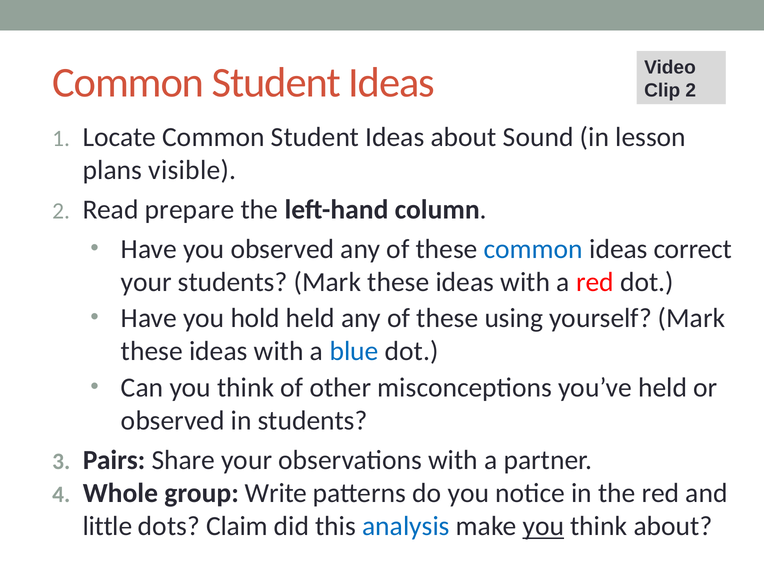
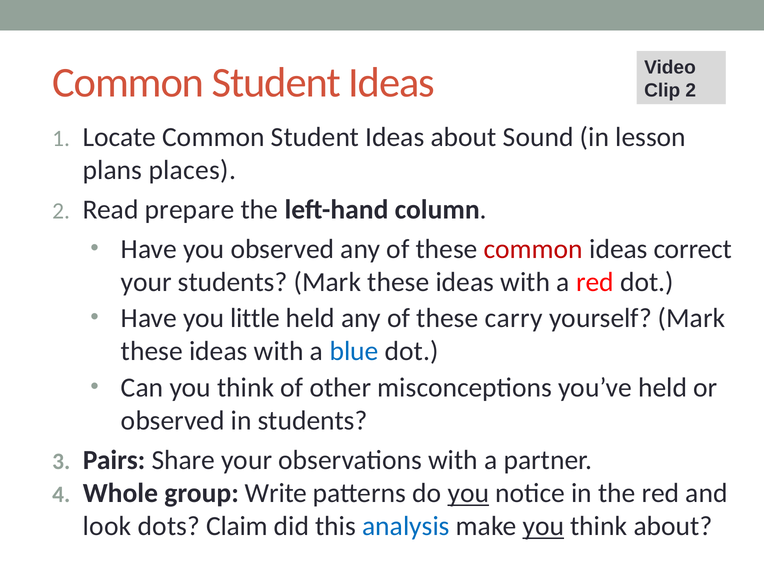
visible: visible -> places
common at (533, 249) colour: blue -> red
hold: hold -> little
using: using -> carry
you at (468, 493) underline: none -> present
little: little -> look
